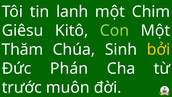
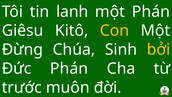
một Chim: Chim -> Phán
Con colour: light green -> yellow
Thăm: Thăm -> Đừng
